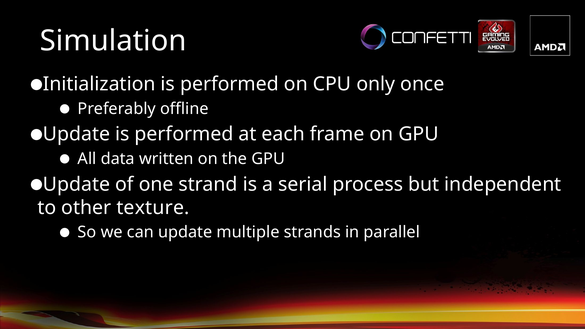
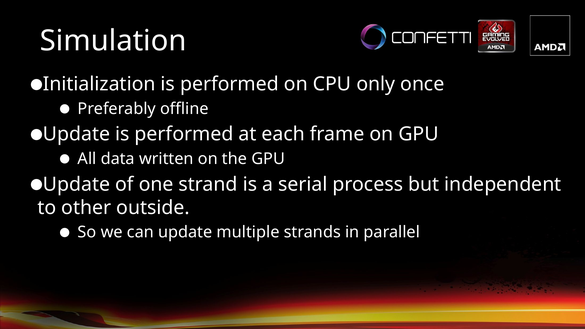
texture: texture -> outside
